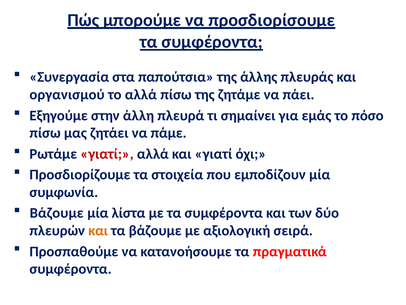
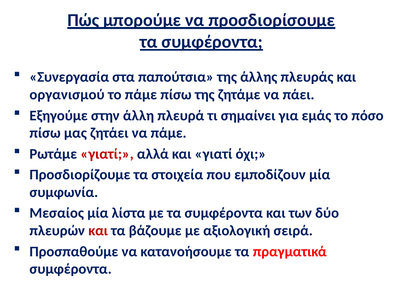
το αλλά: αλλά -> πάμε
Βάζουμε at (57, 213): Βάζουμε -> Μεσαίος
και at (98, 230) colour: orange -> red
